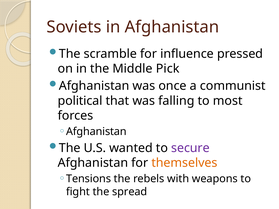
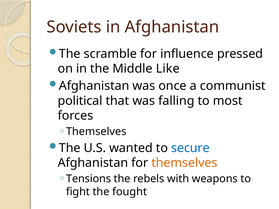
Pick: Pick -> Like
Afghanistan at (96, 132): Afghanistan -> Themselves
secure colour: purple -> blue
spread: spread -> fought
